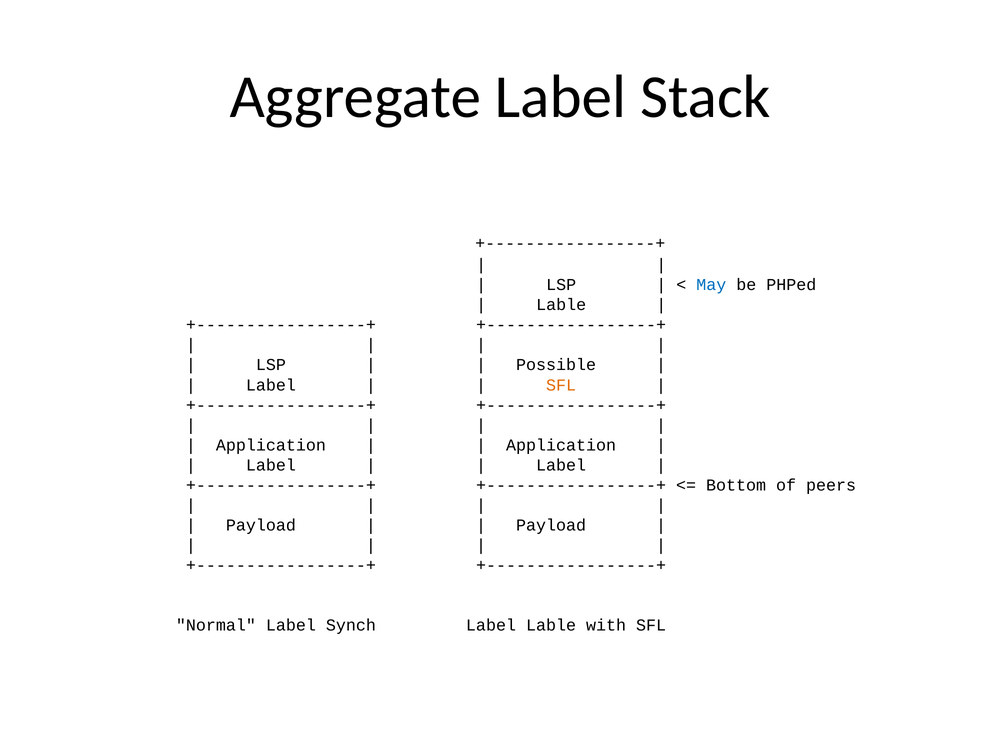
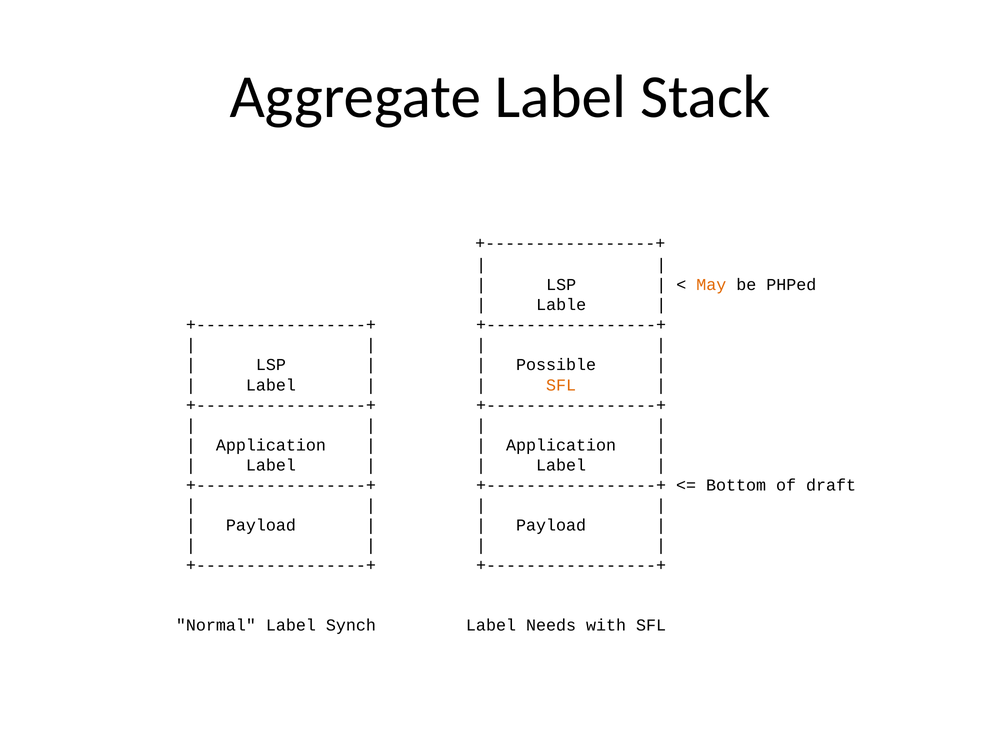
May colour: blue -> orange
peers: peers -> draft
Label Lable: Lable -> Needs
